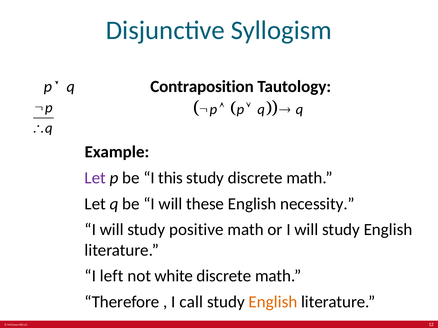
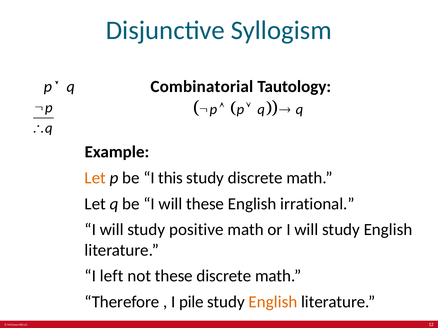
Contraposition: Contraposition -> Combinatorial
Let at (95, 178) colour: purple -> orange
necessity: necessity -> irrational
not white: white -> these
call: call -> pile
